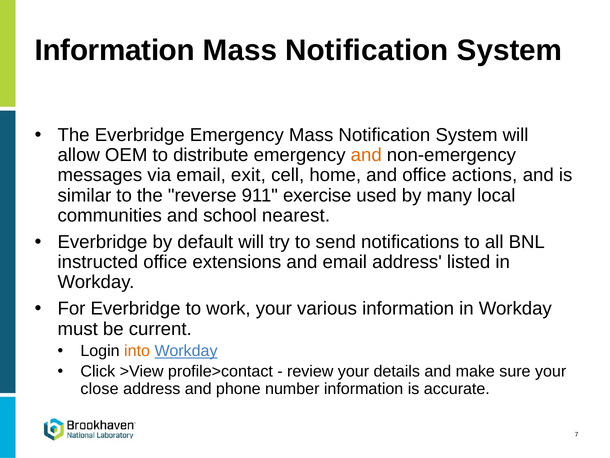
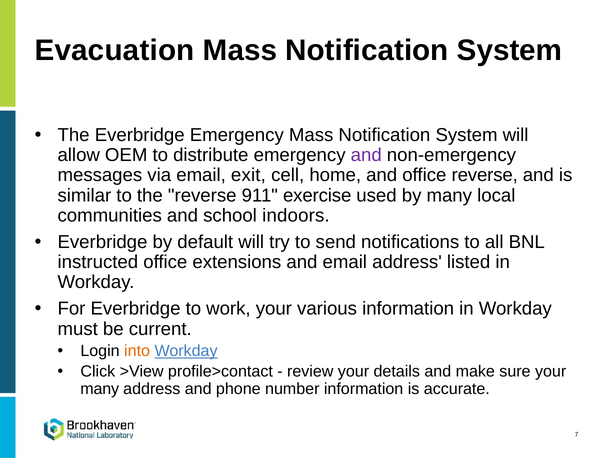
Information at (115, 51): Information -> Evacuation
and at (366, 155) colour: orange -> purple
office actions: actions -> reverse
nearest: nearest -> indoors
close at (100, 389): close -> many
